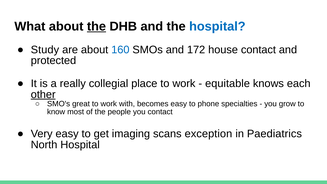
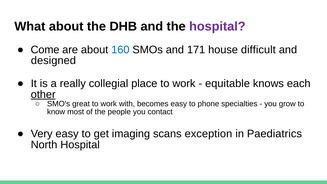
the at (96, 26) underline: present -> none
hospital at (217, 26) colour: blue -> purple
Study: Study -> Come
172: 172 -> 171
house contact: contact -> difficult
protected: protected -> designed
